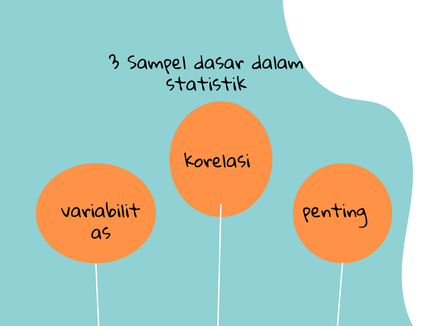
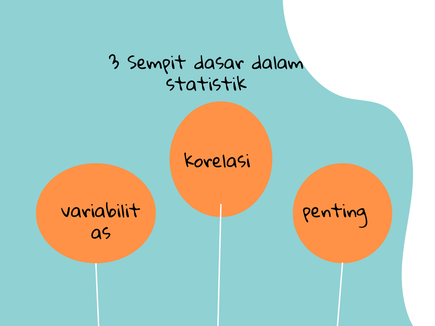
Sampel: Sampel -> Sempit
